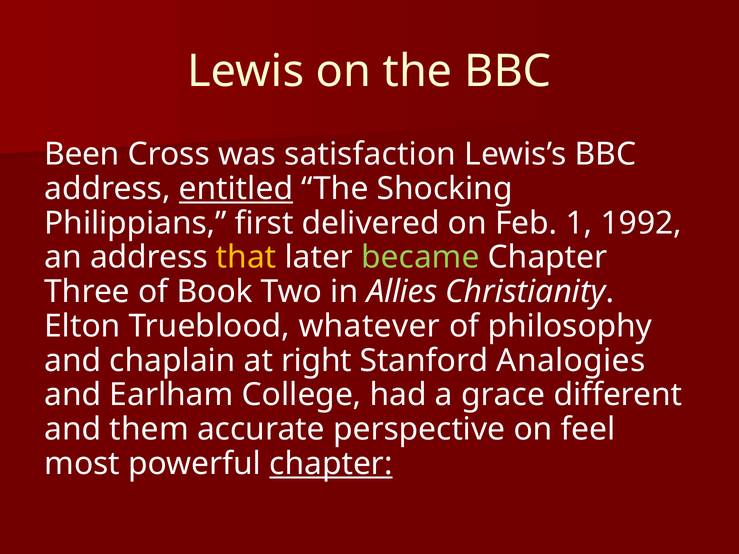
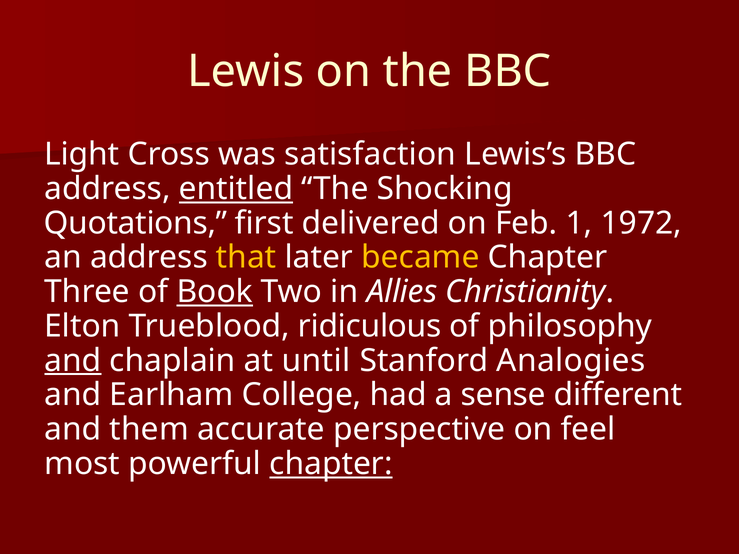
Been: Been -> Light
Philippians: Philippians -> Quotations
1992: 1992 -> 1972
became colour: light green -> yellow
Book underline: none -> present
whatever: whatever -> ridiculous
and at (73, 361) underline: none -> present
right: right -> until
grace: grace -> sense
